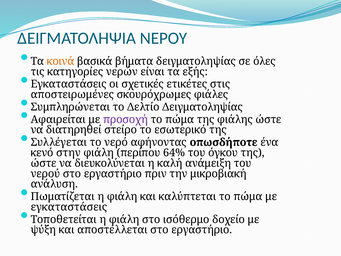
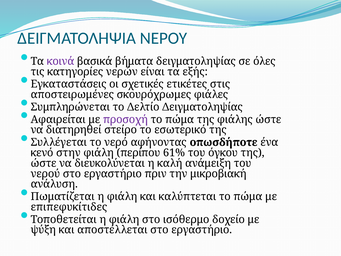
κοινά colour: orange -> purple
64%: 64% -> 61%
εγκαταστάσεις at (69, 207): εγκαταστάσεις -> επιπεφυκίτιδες
